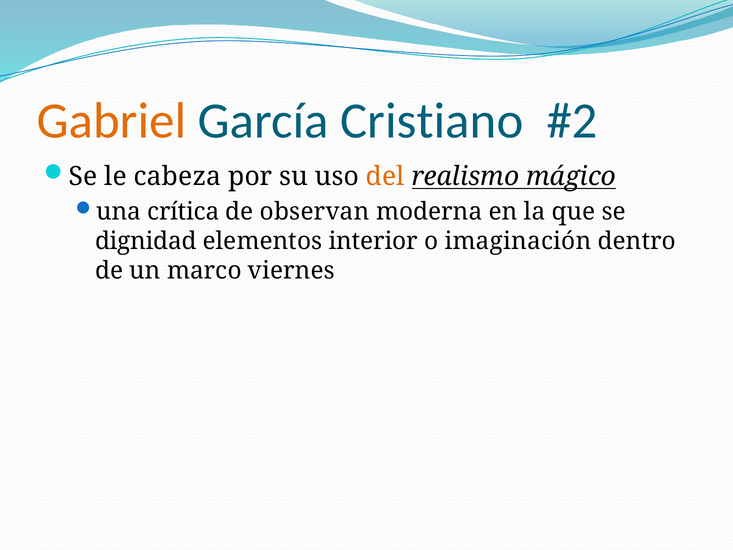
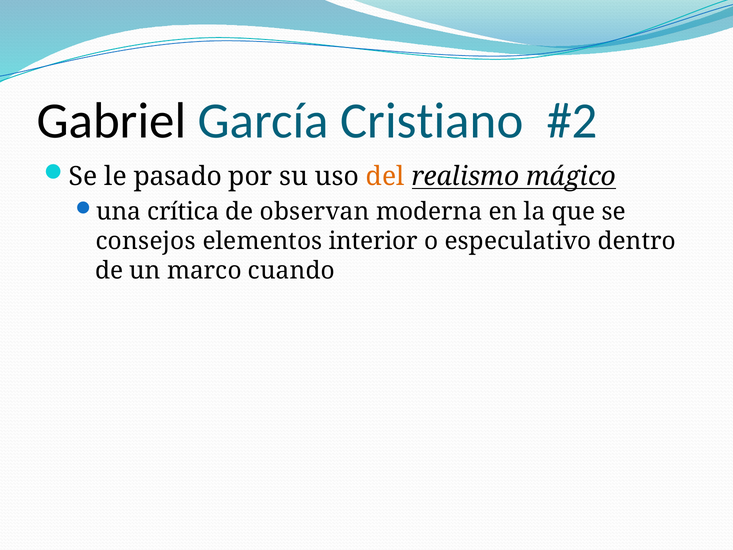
Gabriel colour: orange -> black
cabeza: cabeza -> pasado
dignidad: dignidad -> consejos
imaginación: imaginación -> especulativo
viernes: viernes -> cuando
